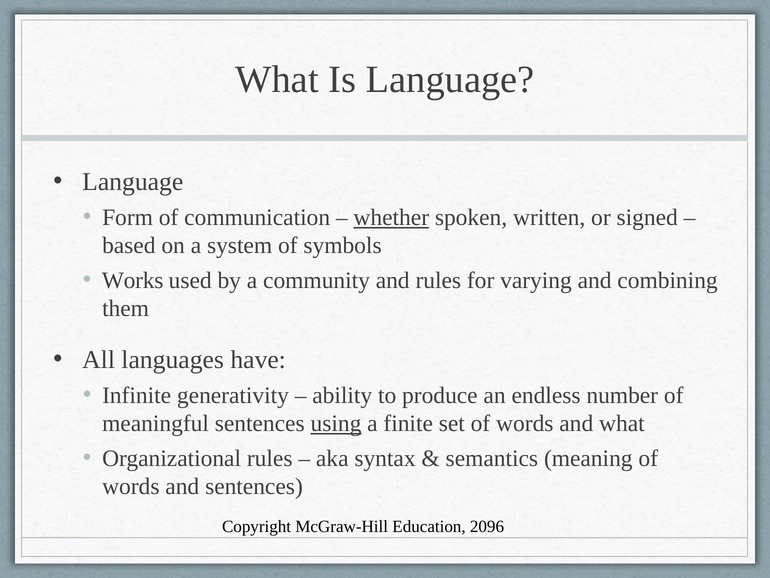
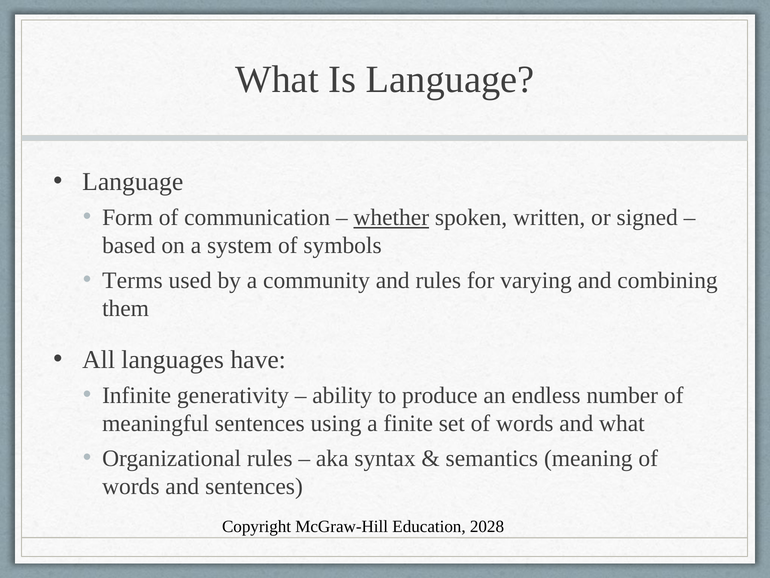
Works: Works -> Terms
using underline: present -> none
2096: 2096 -> 2028
